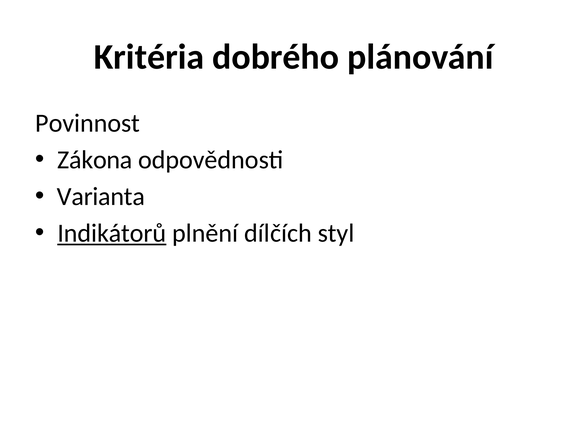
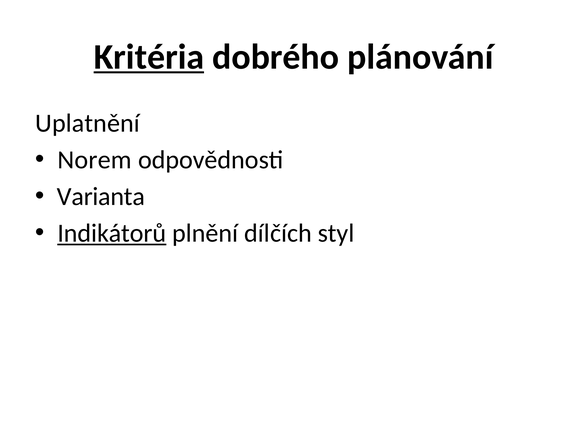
Kritéria underline: none -> present
Povinnost: Povinnost -> Uplatnění
Zákona: Zákona -> Norem
